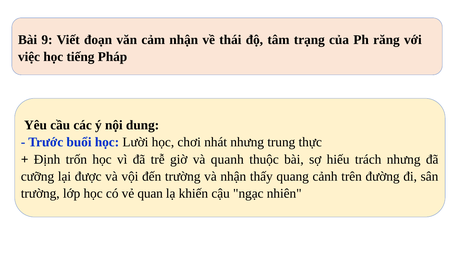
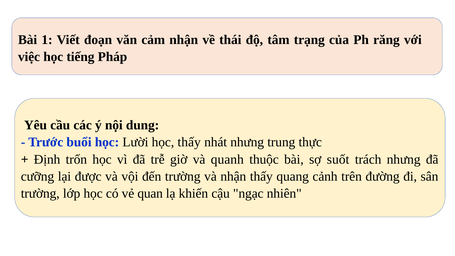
9: 9 -> 1
học chơi: chơi -> thấy
hiếu: hiếu -> suốt
